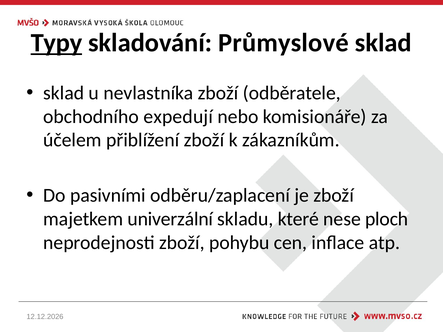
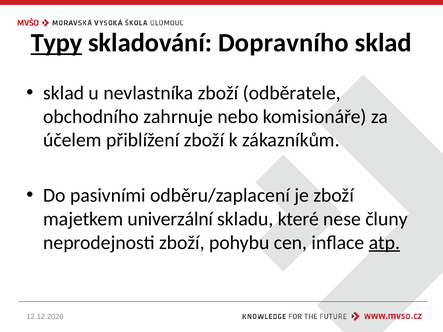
Průmyslové: Průmyslové -> Dopravního
expedují: expedují -> zahrnuje
ploch: ploch -> čluny
atp underline: none -> present
